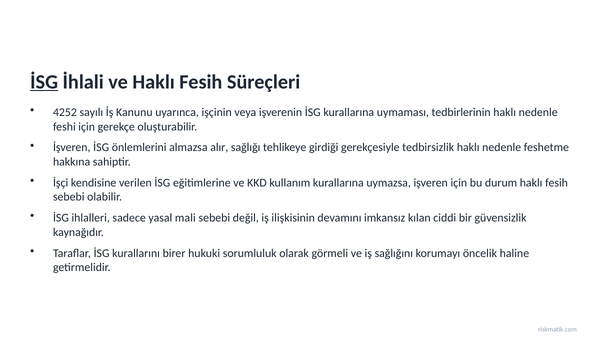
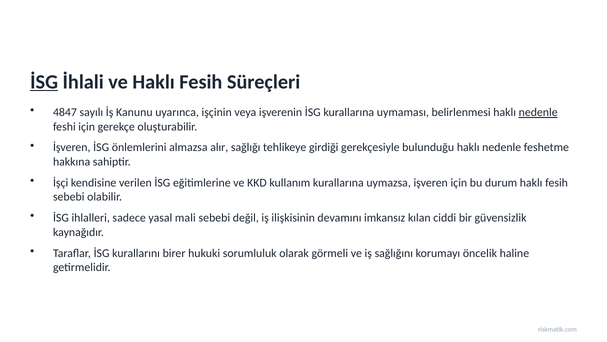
4252: 4252 -> 4847
tedbirlerinin: tedbirlerinin -> belirlenmesi
nedenle at (538, 112) underline: none -> present
tedbirsizlik: tedbirsizlik -> bulunduğu
